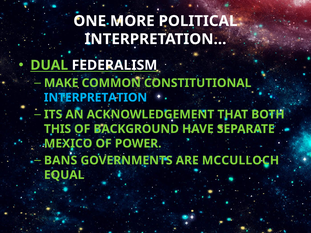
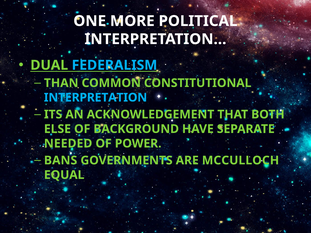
FEDERALISM colour: white -> light blue
MAKE: MAKE -> THAN
THIS: THIS -> ELSE
MEXICO: MEXICO -> NEEDED
